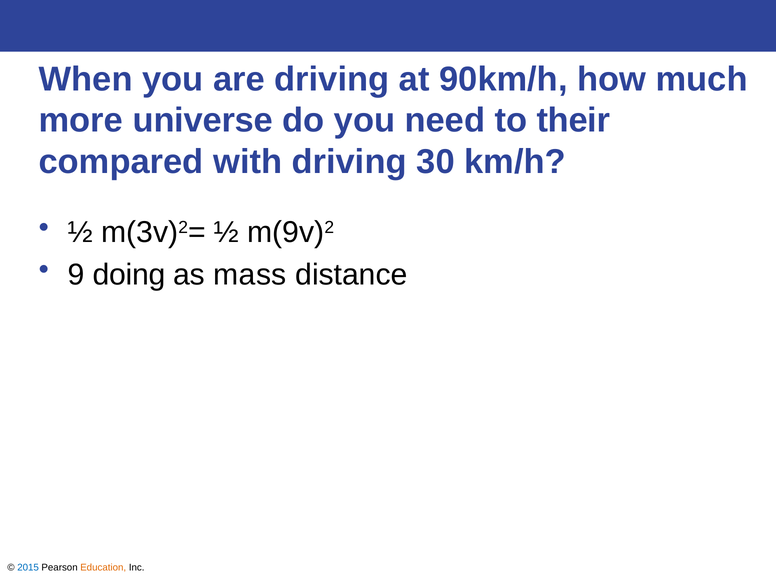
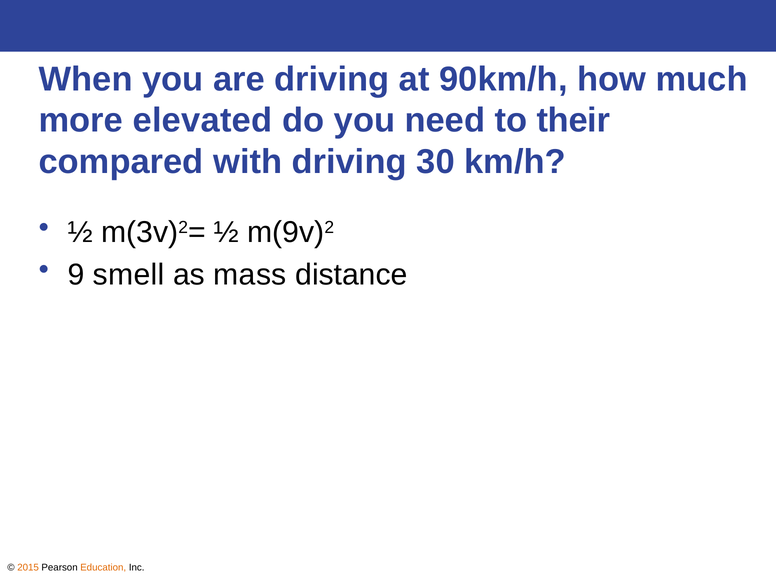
universe: universe -> elevated
doing: doing -> smell
2015 colour: blue -> orange
